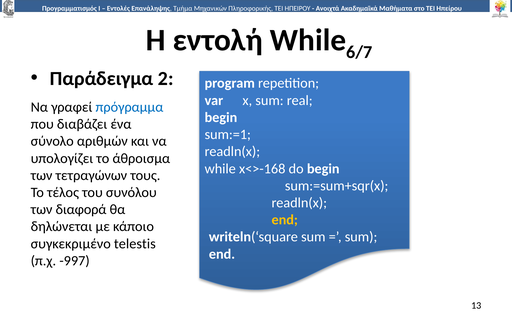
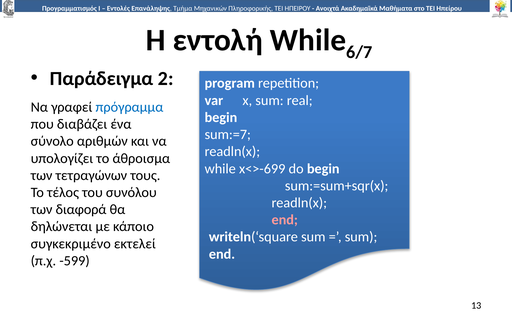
sum:=1: sum:=1 -> sum:=7
x<>-168: x<>-168 -> x<>-699
end at (285, 220) colour: yellow -> pink
telestis: telestis -> εκτελεί
-997: -997 -> -599
